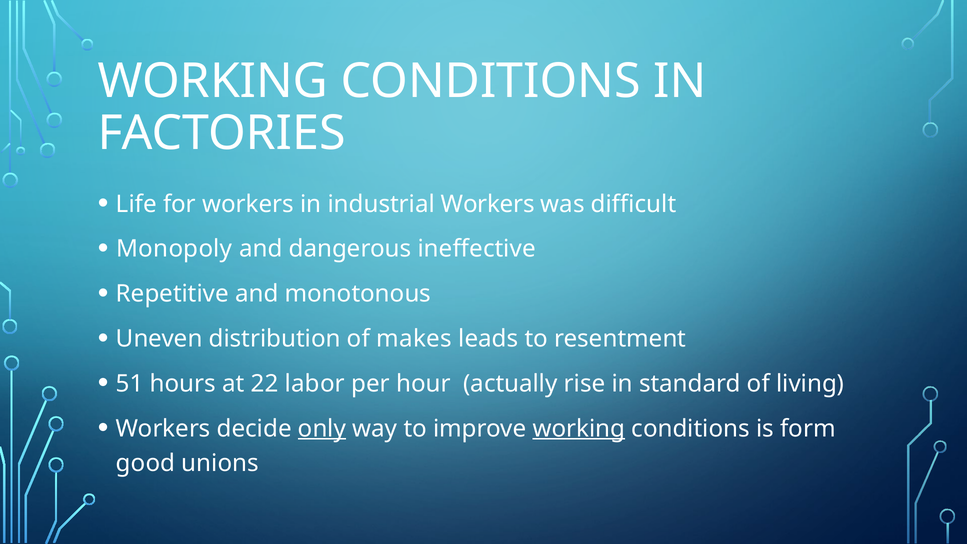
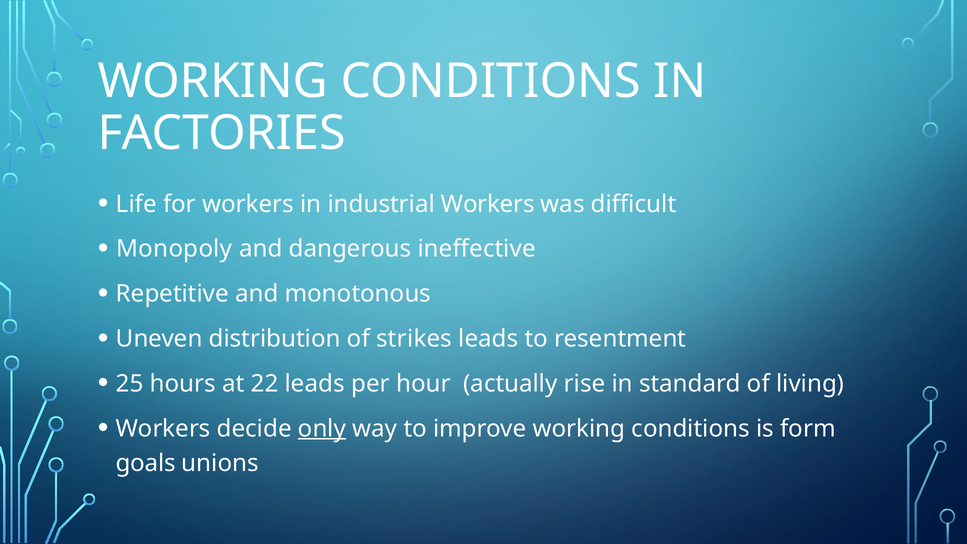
makes: makes -> strikes
51: 51 -> 25
22 labor: labor -> leads
working at (579, 428) underline: present -> none
good: good -> goals
